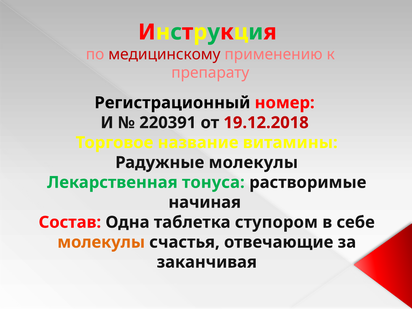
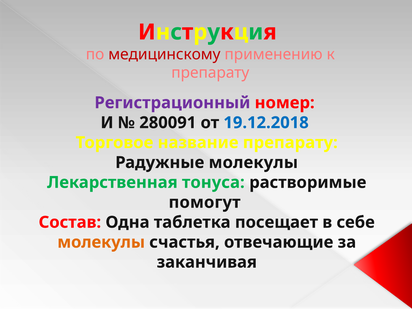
Регистрационный colour: black -> purple
220391: 220391 -> 280091
19.12.2018 colour: red -> blue
название витамины: витамины -> препарату
начиная: начиная -> помогут
ступором: ступором -> посещает
